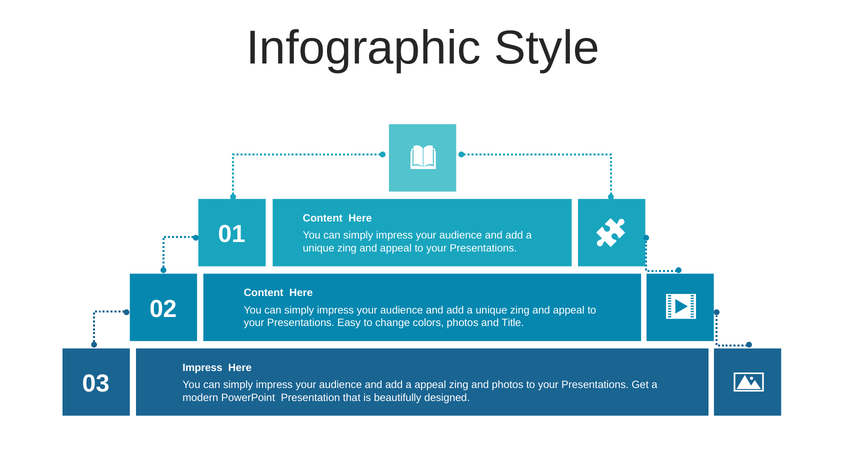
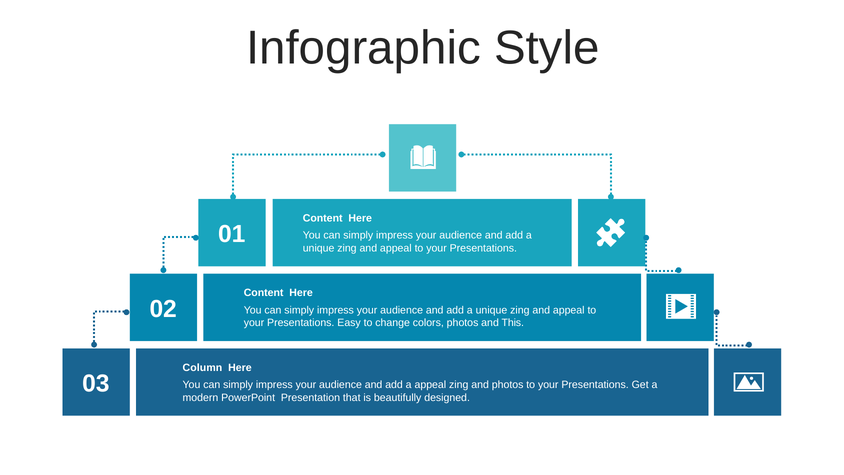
Title: Title -> This
Impress at (203, 367): Impress -> Column
